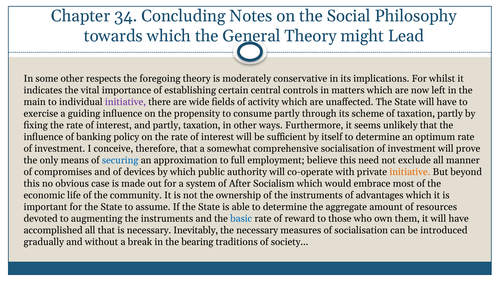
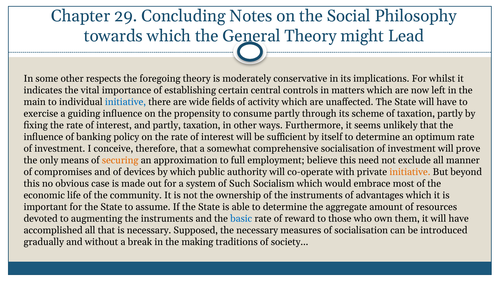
34: 34 -> 29
initiative at (125, 102) colour: purple -> blue
securing colour: blue -> orange
After: After -> Such
Inevitably: Inevitably -> Supposed
bearing: bearing -> making
